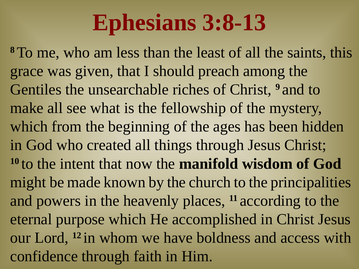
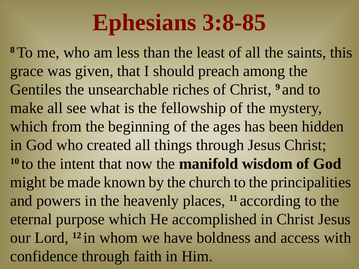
3:8-13: 3:8-13 -> 3:8-85
